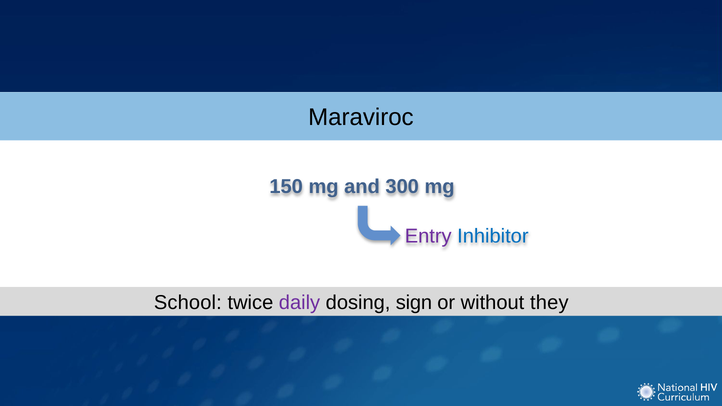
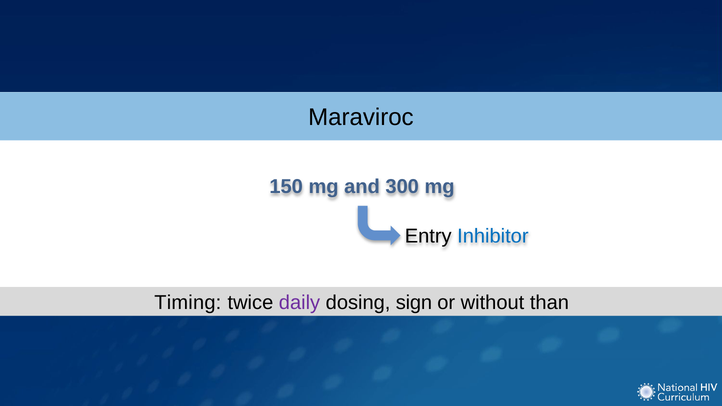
Entry colour: purple -> black
School: School -> Timing
they: they -> than
